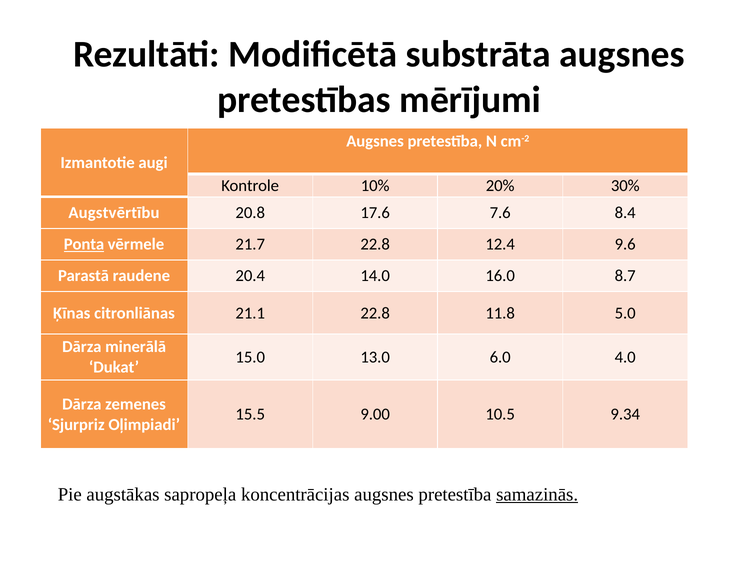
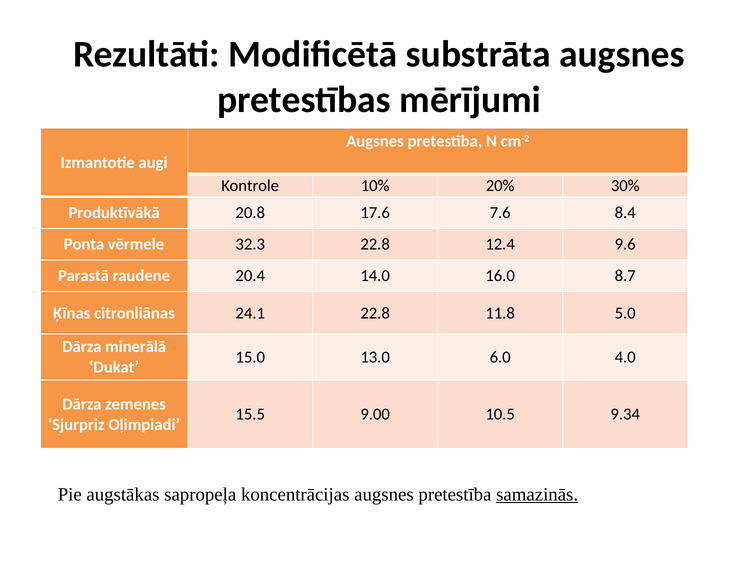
Augstvērtību: Augstvērtību -> Produktīvākā
Ponta underline: present -> none
21.7: 21.7 -> 32.3
21.1: 21.1 -> 24.1
